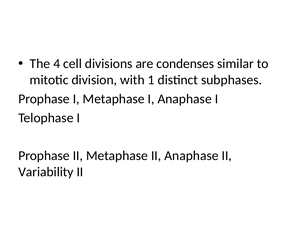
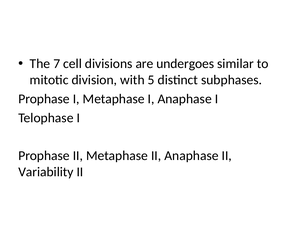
4: 4 -> 7
condenses: condenses -> undergoes
1: 1 -> 5
